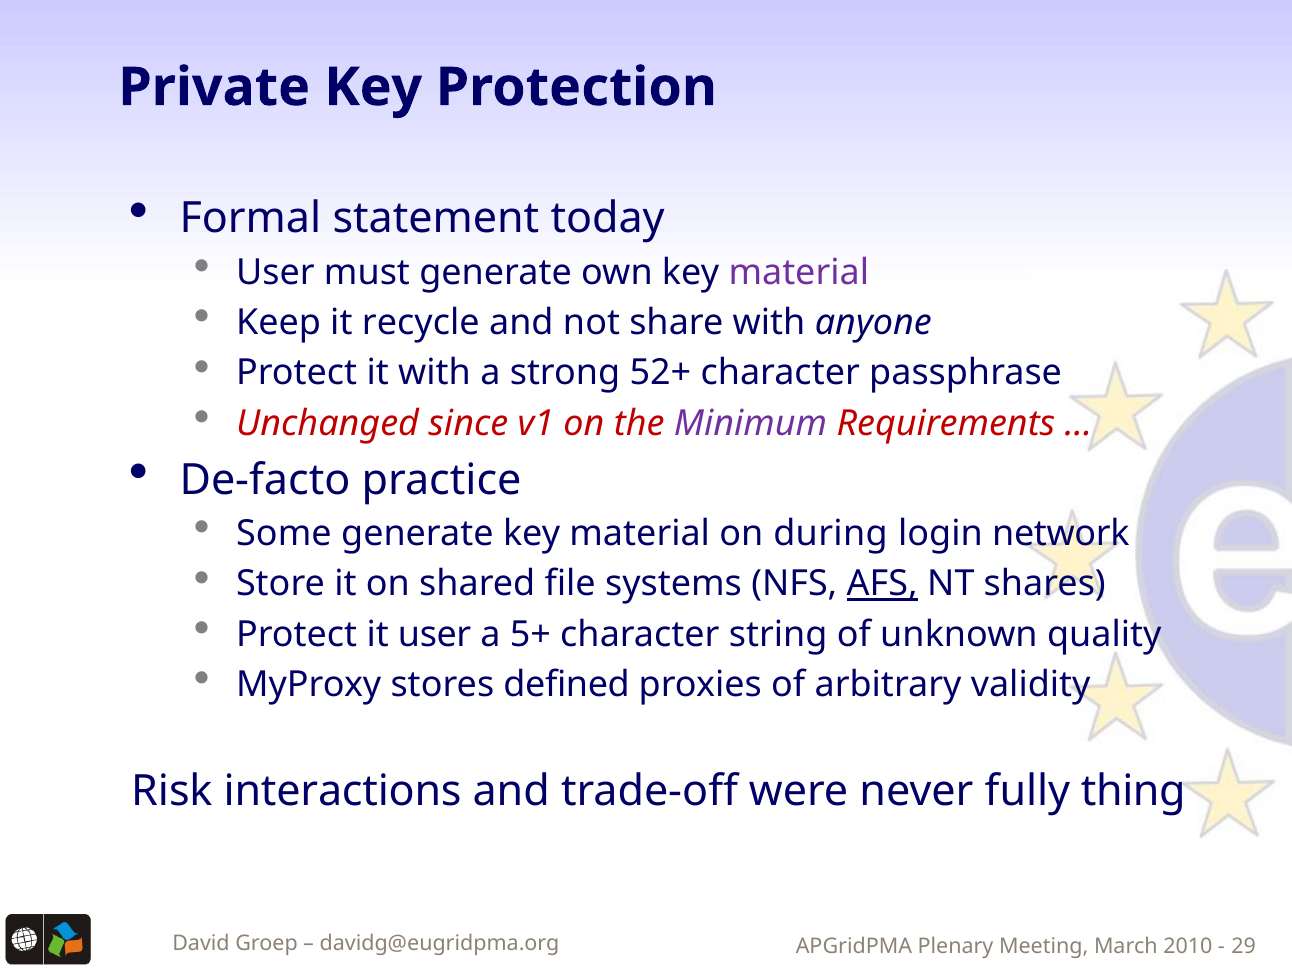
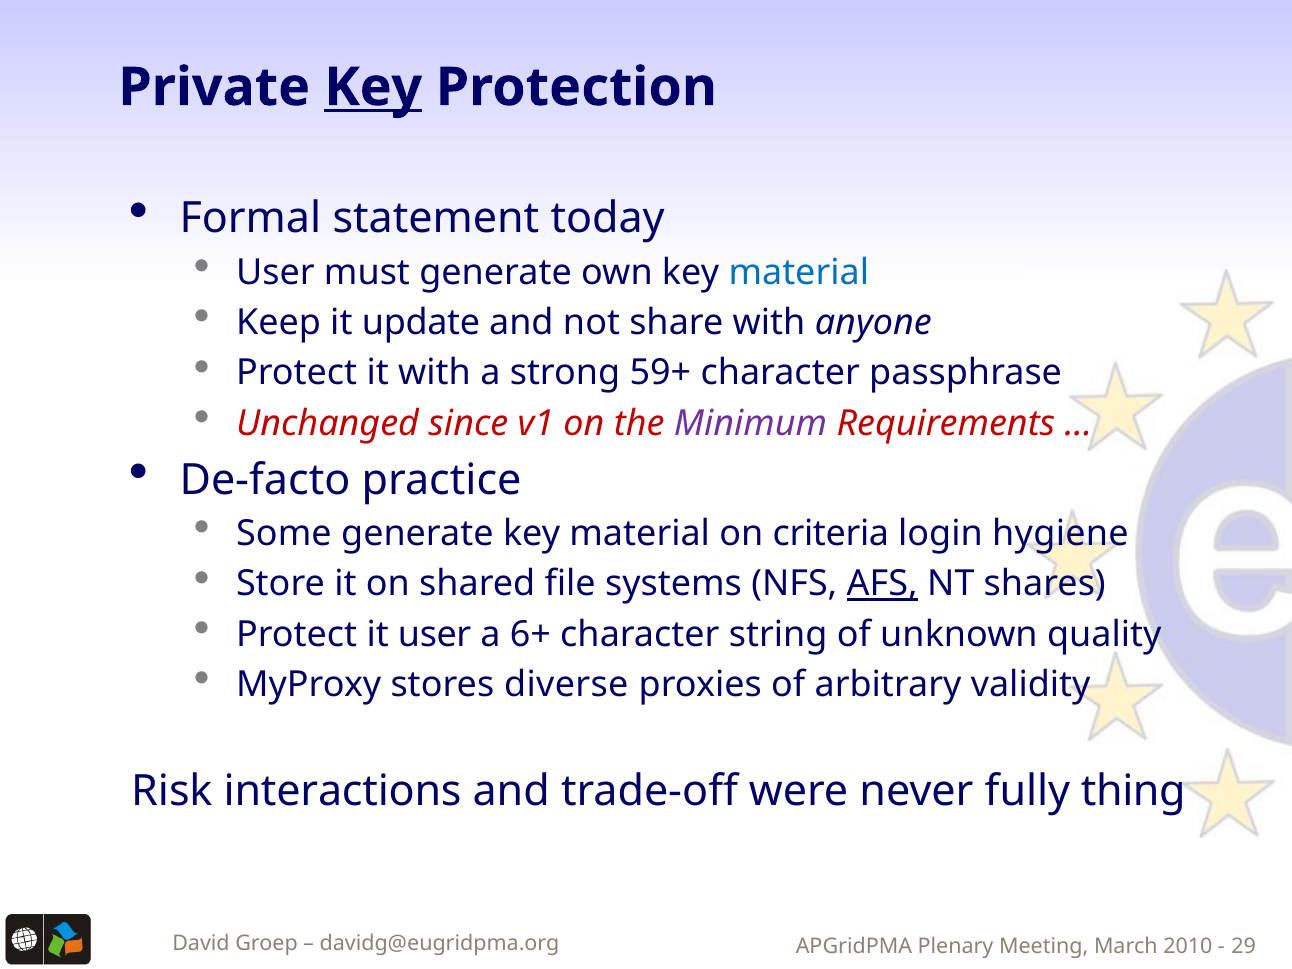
Key at (373, 87) underline: none -> present
material at (799, 273) colour: purple -> blue
recycle: recycle -> update
52+: 52+ -> 59+
during: during -> criteria
network: network -> hygiene
5+: 5+ -> 6+
defined: defined -> diverse
